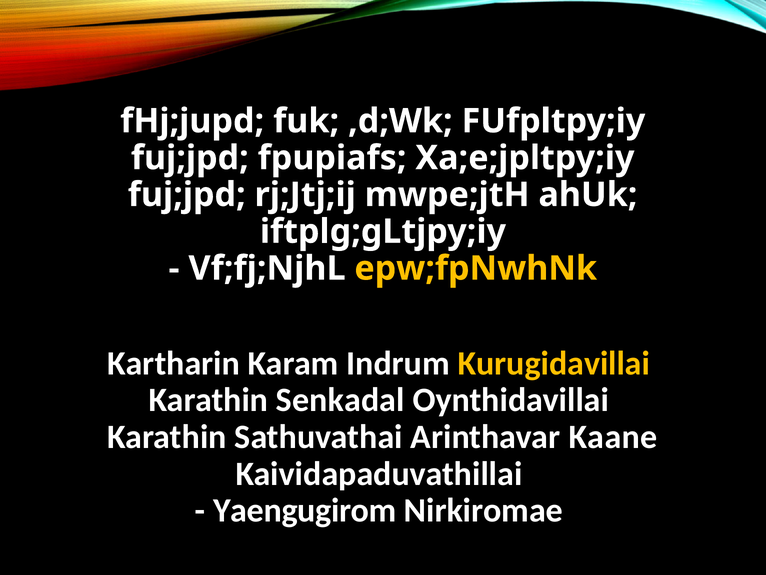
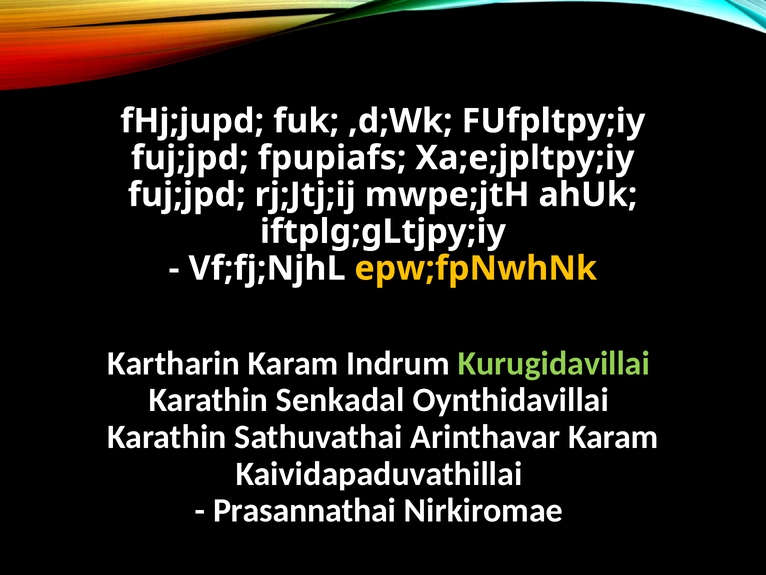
Kurugidavillai colour: yellow -> light green
Arinthavar Kaane: Kaane -> Karam
Yaengugirom: Yaengugirom -> Prasannathai
